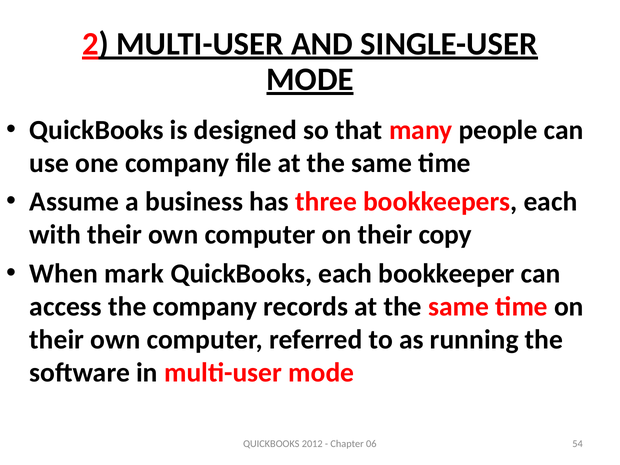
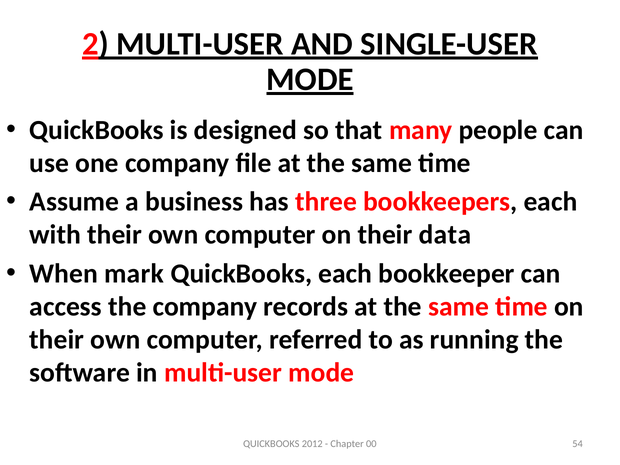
copy: copy -> data
06: 06 -> 00
